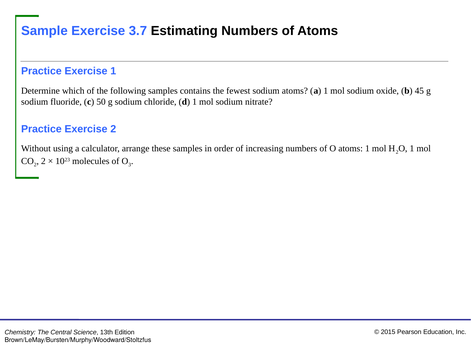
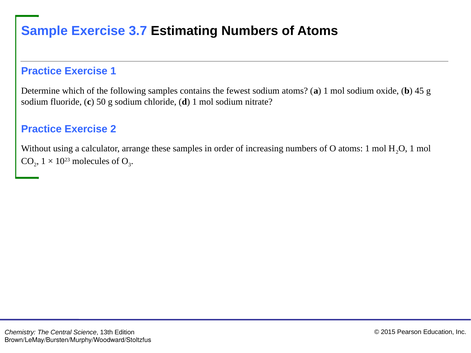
2 at (43, 161): 2 -> 1
